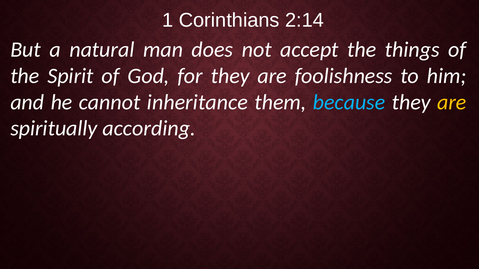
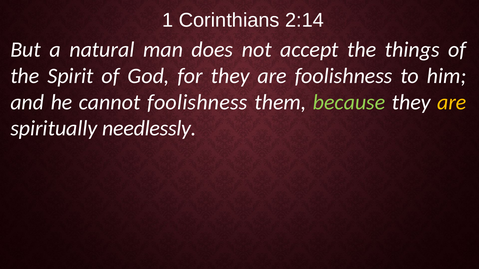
cannot inheritance: inheritance -> foolishness
because colour: light blue -> light green
according: according -> needlessly
